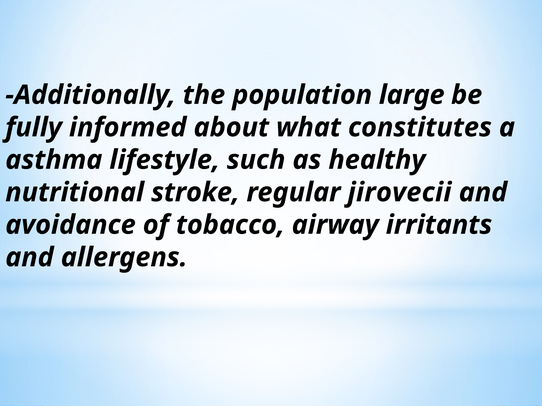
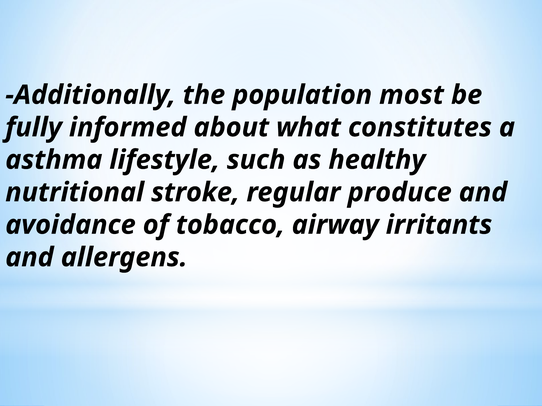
large: large -> most
jirovecii: jirovecii -> produce
